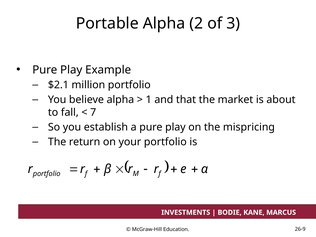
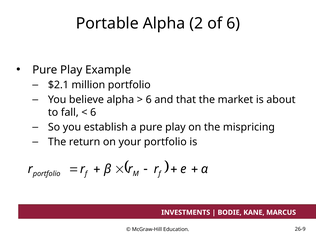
of 3: 3 -> 6
1 at (149, 100): 1 -> 6
7 at (93, 112): 7 -> 6
